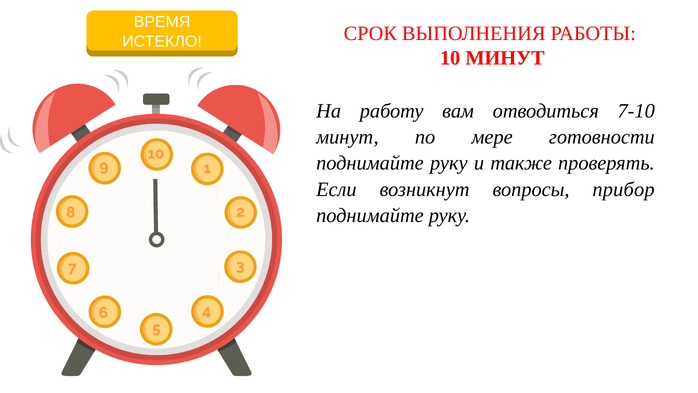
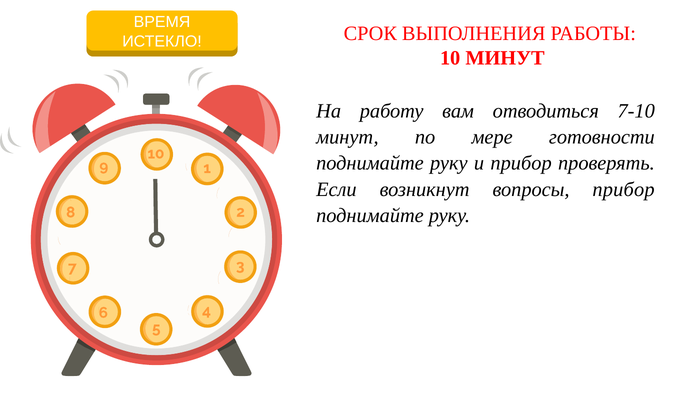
и также: также -> прибор
